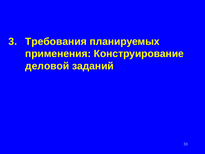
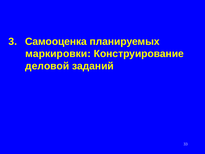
Требования: Требования -> Самооценка
применения: применения -> маркировки
